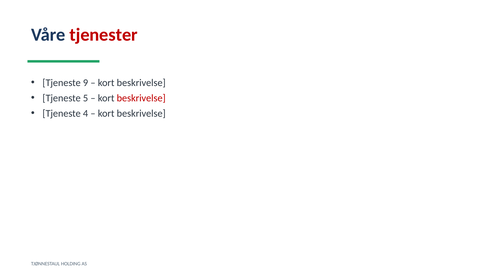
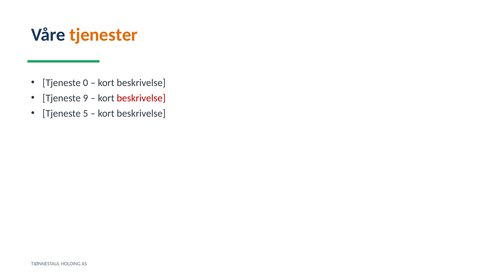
tjenester colour: red -> orange
9: 9 -> 0
5: 5 -> 9
4: 4 -> 5
